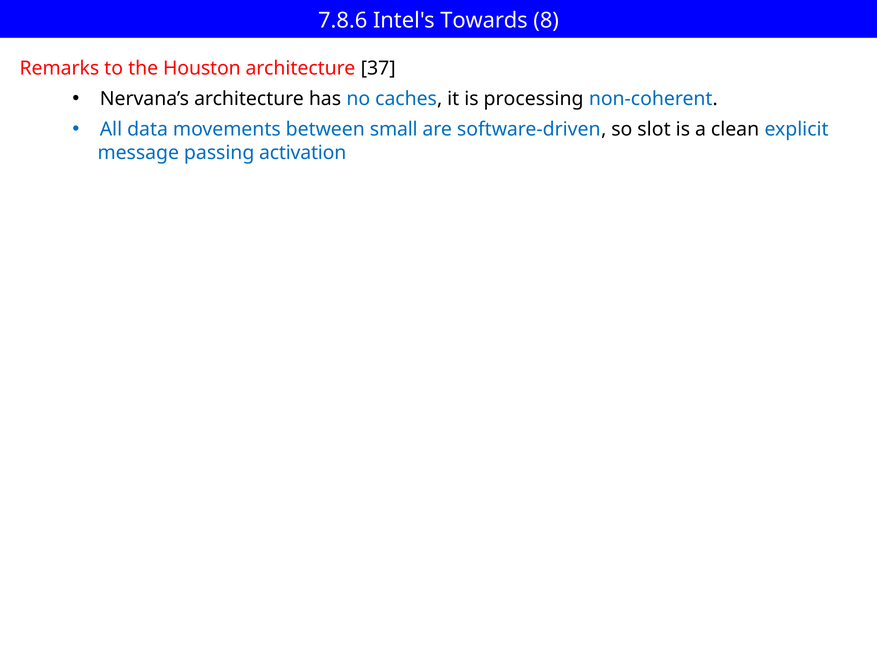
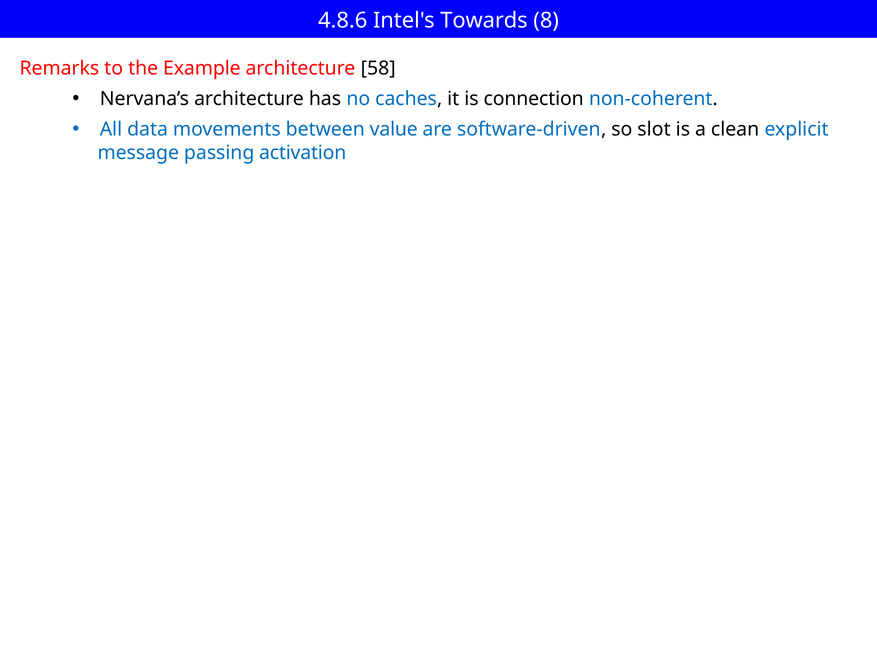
7.8.6: 7.8.6 -> 4.8.6
Houston: Houston -> Example
37: 37 -> 58
processing: processing -> connection
small: small -> value
